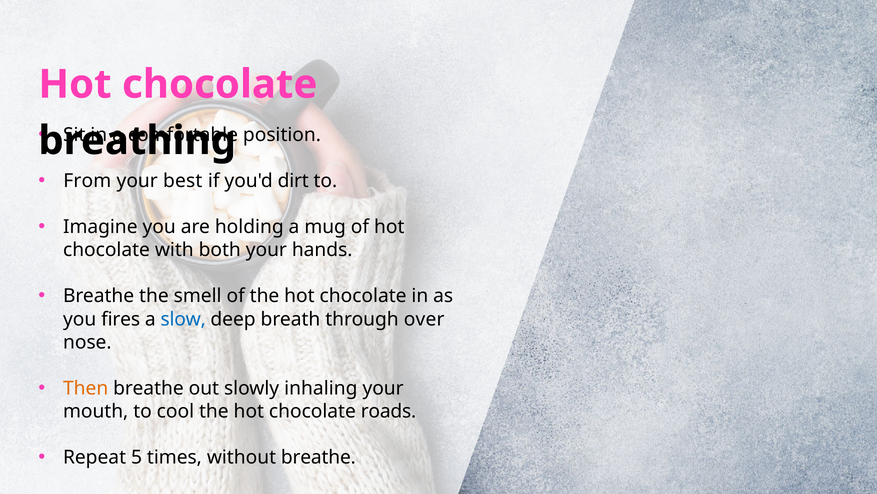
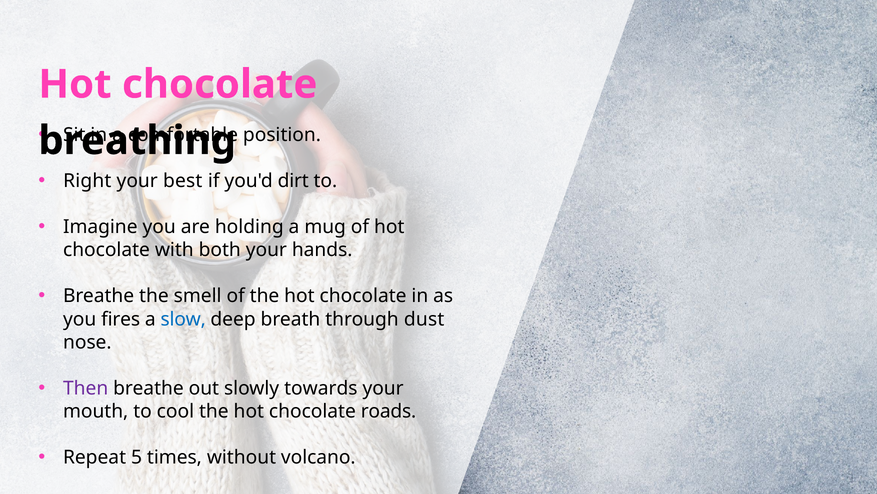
From: From -> Right
over: over -> dust
Then colour: orange -> purple
inhaling: inhaling -> towards
without breathe: breathe -> volcano
